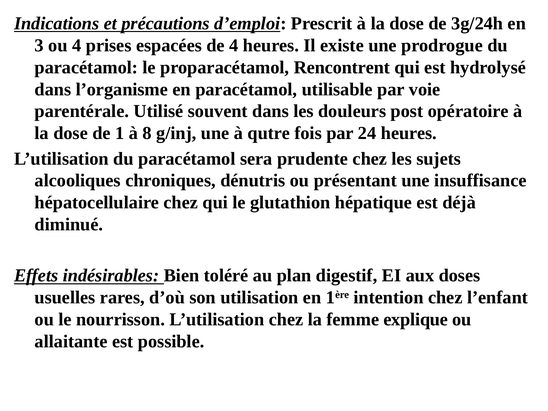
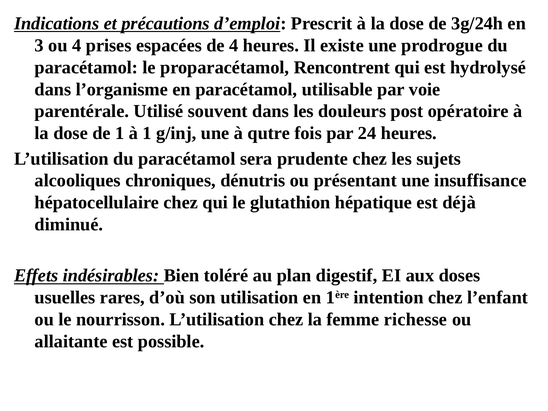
à 8: 8 -> 1
explique: explique -> richesse
